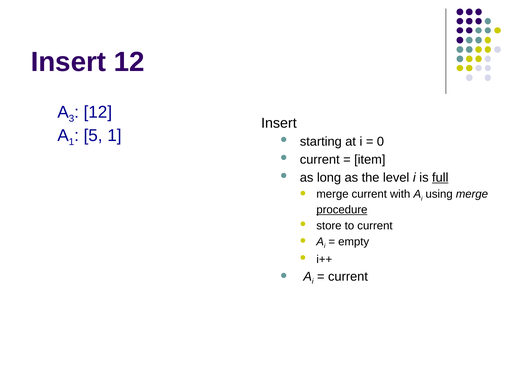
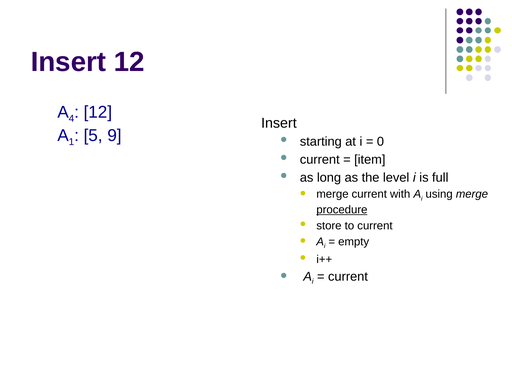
3: 3 -> 4
5 1: 1 -> 9
full underline: present -> none
